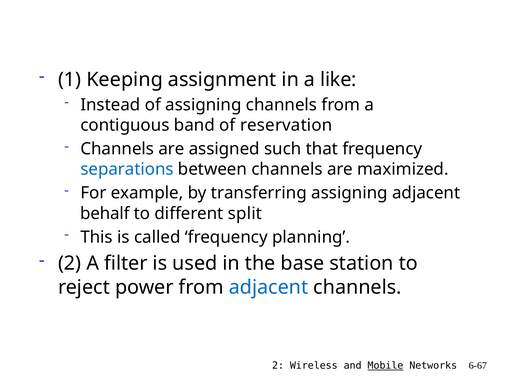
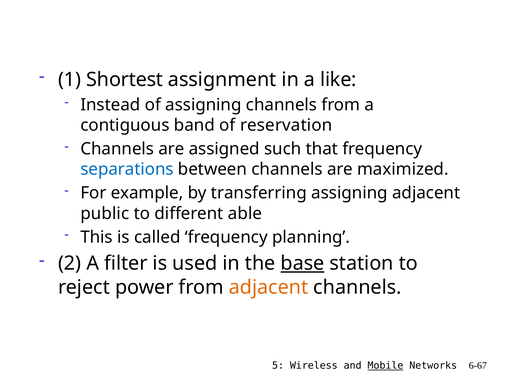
Keeping: Keeping -> Shortest
behalf: behalf -> public
split: split -> able
base underline: none -> present
adjacent at (269, 287) colour: blue -> orange
2 at (278, 365): 2 -> 5
